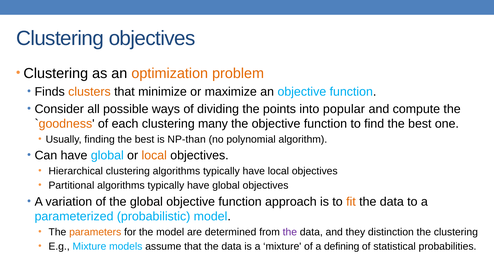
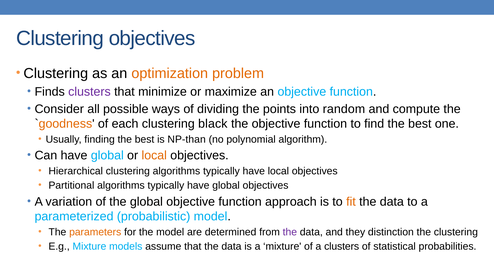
clusters at (89, 92) colour: orange -> purple
popular: popular -> random
many: many -> black
a defining: defining -> clusters
